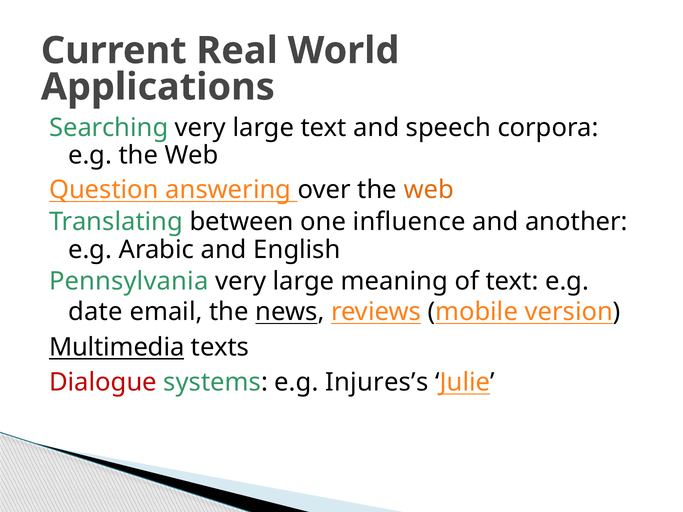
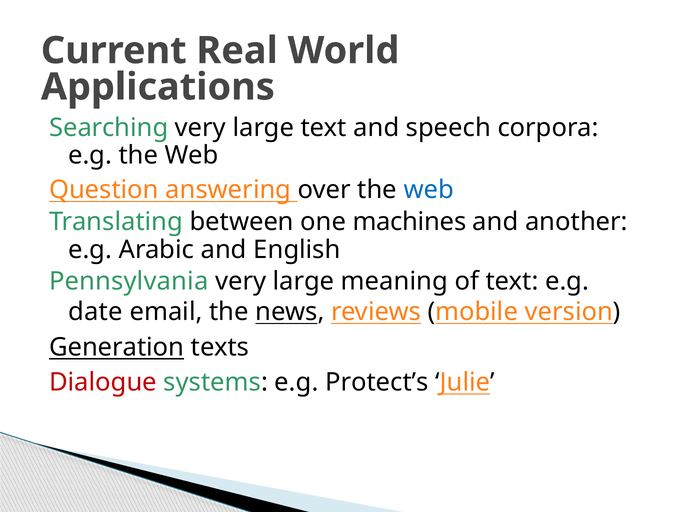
web at (429, 190) colour: orange -> blue
influence: influence -> machines
Multimedia: Multimedia -> Generation
Injures’s: Injures’s -> Protect’s
